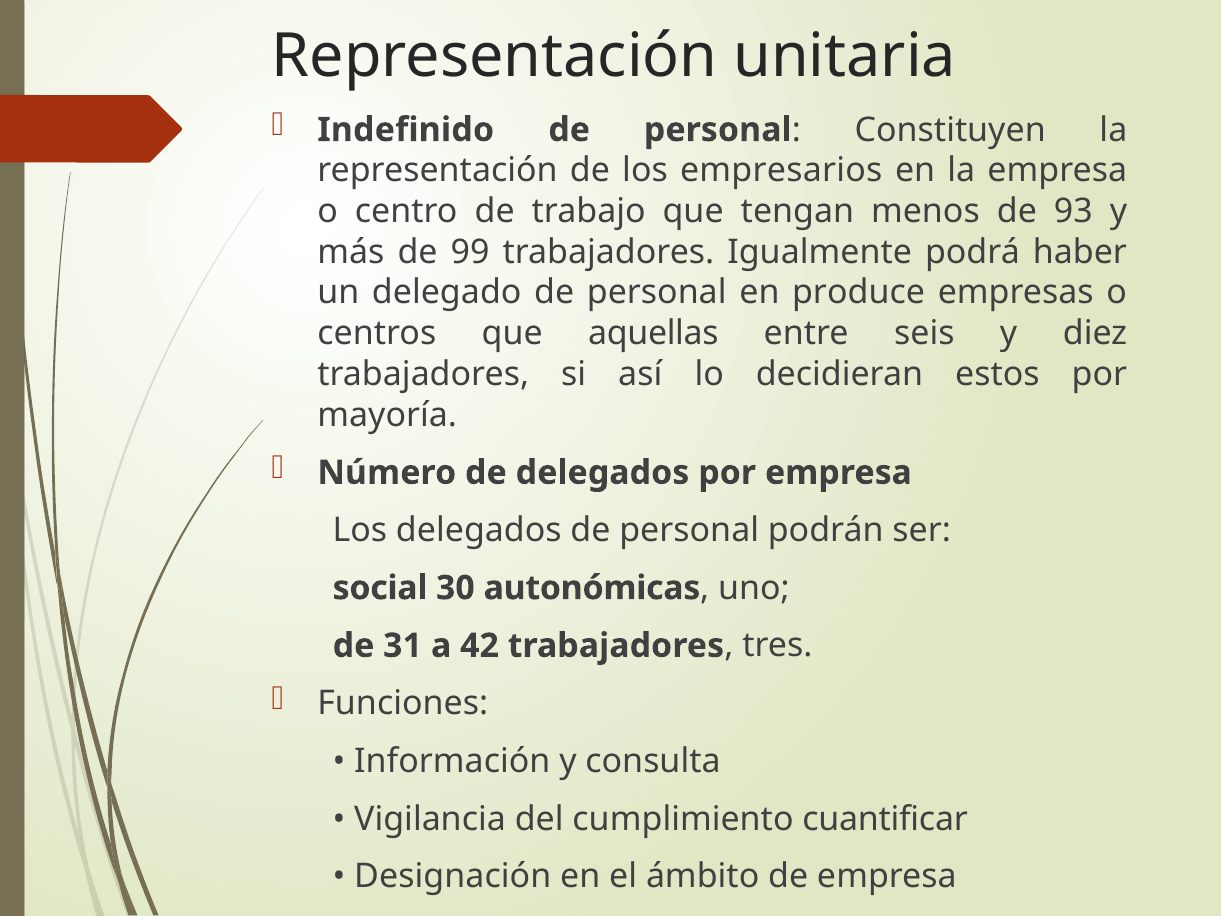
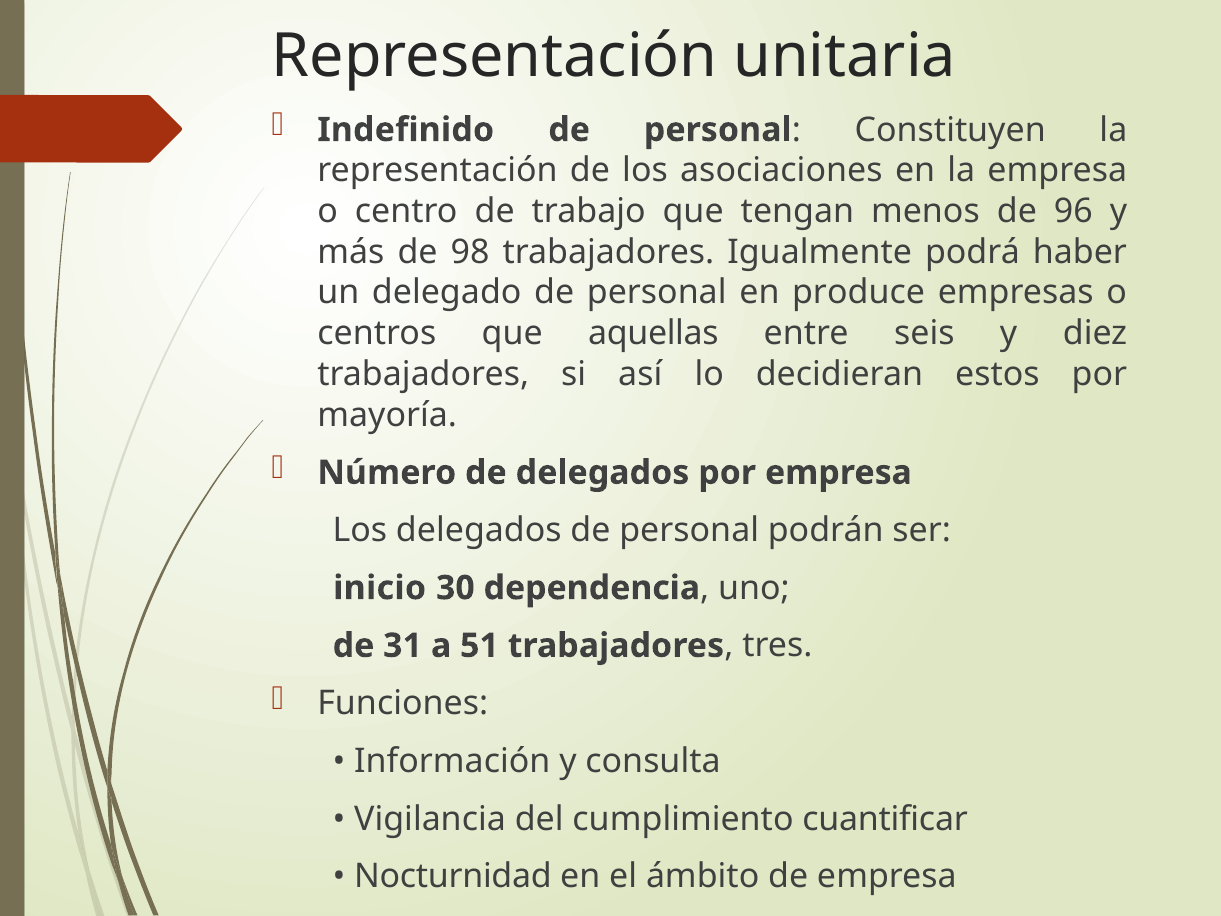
empresarios: empresarios -> asociaciones
93: 93 -> 96
99: 99 -> 98
social: social -> inicio
autonómicas: autonómicas -> dependencia
42: 42 -> 51
Designación: Designación -> Nocturnidad
